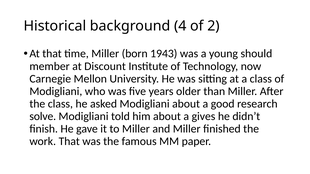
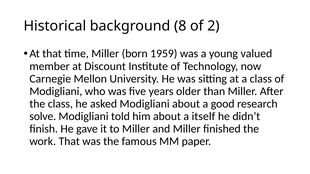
4: 4 -> 8
1943: 1943 -> 1959
should: should -> valued
gives: gives -> itself
